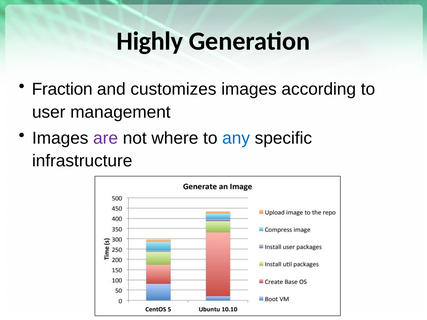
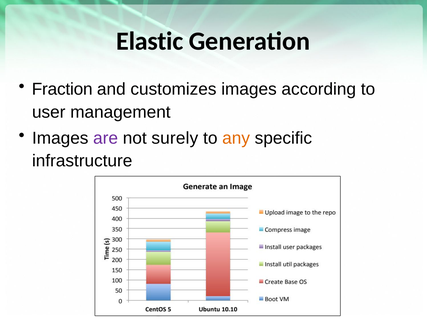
Highly: Highly -> Elastic
where: where -> surely
any colour: blue -> orange
